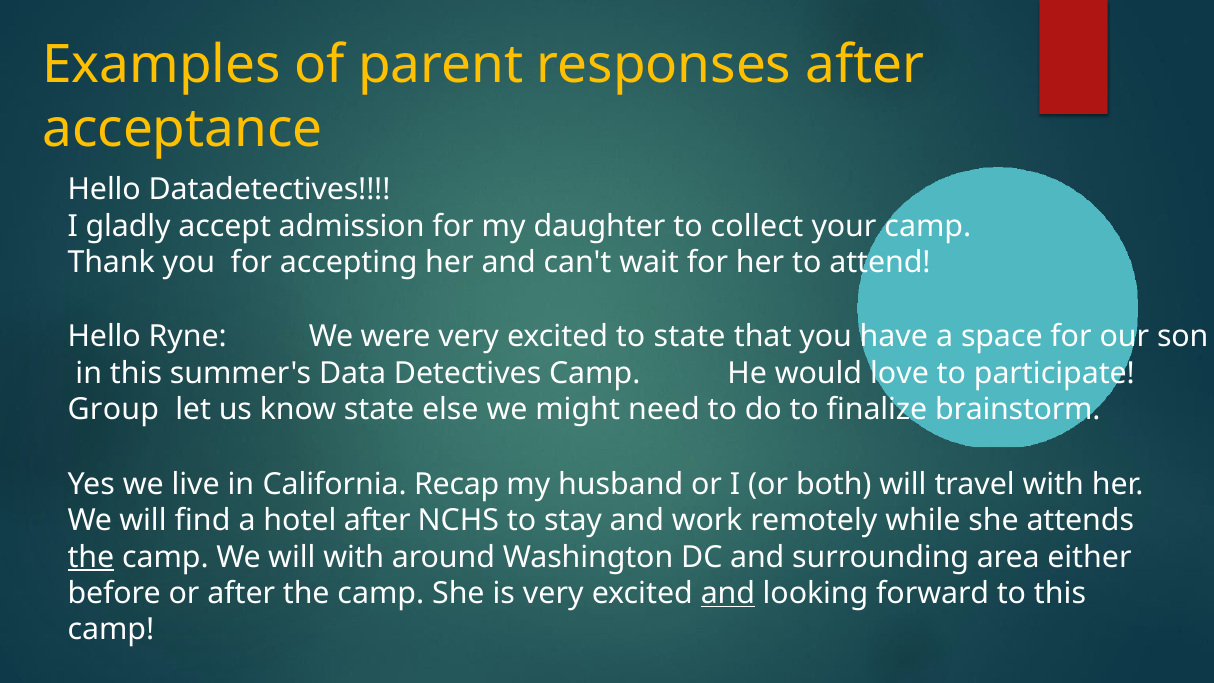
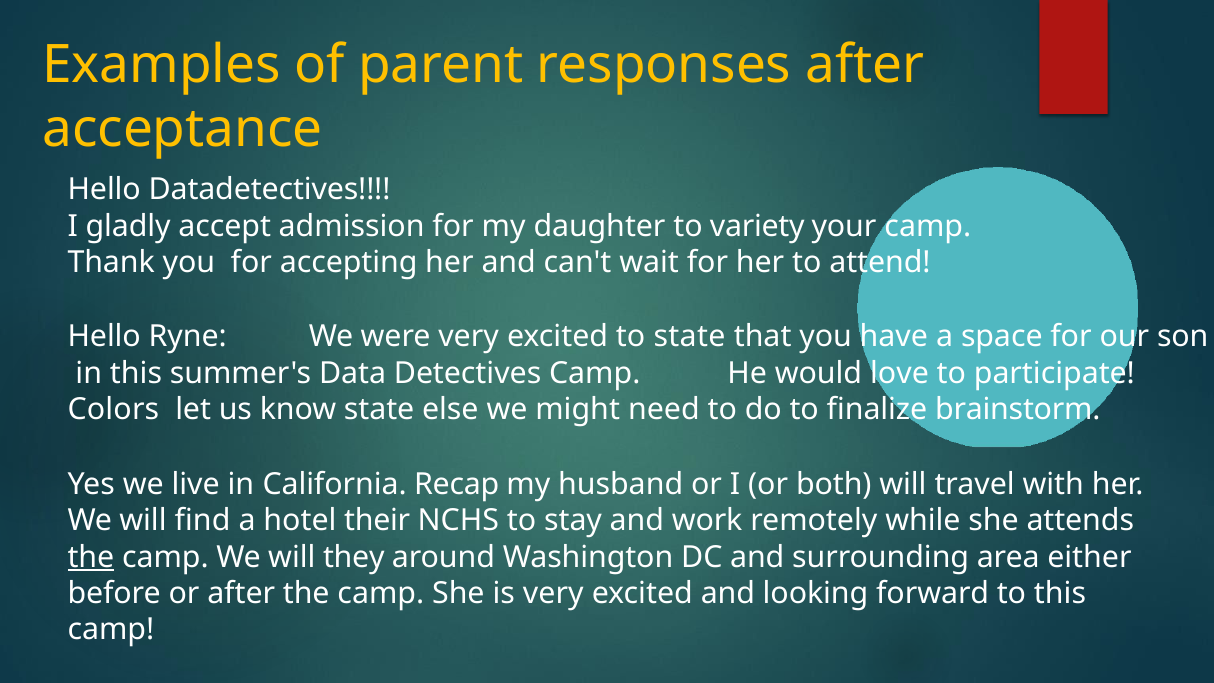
collect: collect -> variety
Group: Group -> Colors
hotel after: after -> their
will with: with -> they
and at (728, 593) underline: present -> none
